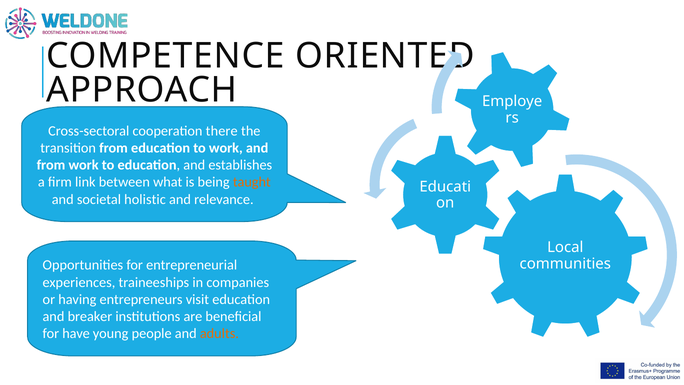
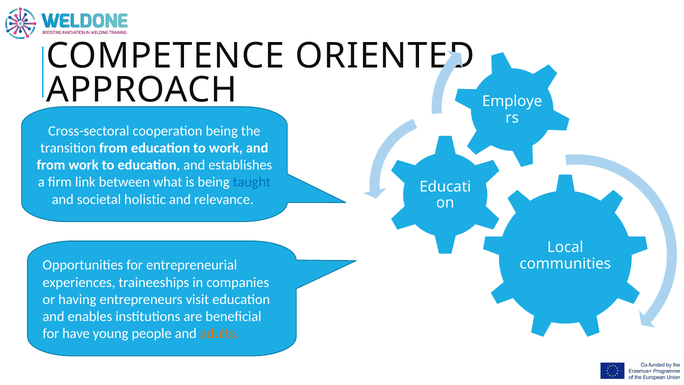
cooperation there: there -> being
taught colour: orange -> blue
breaker: breaker -> enables
